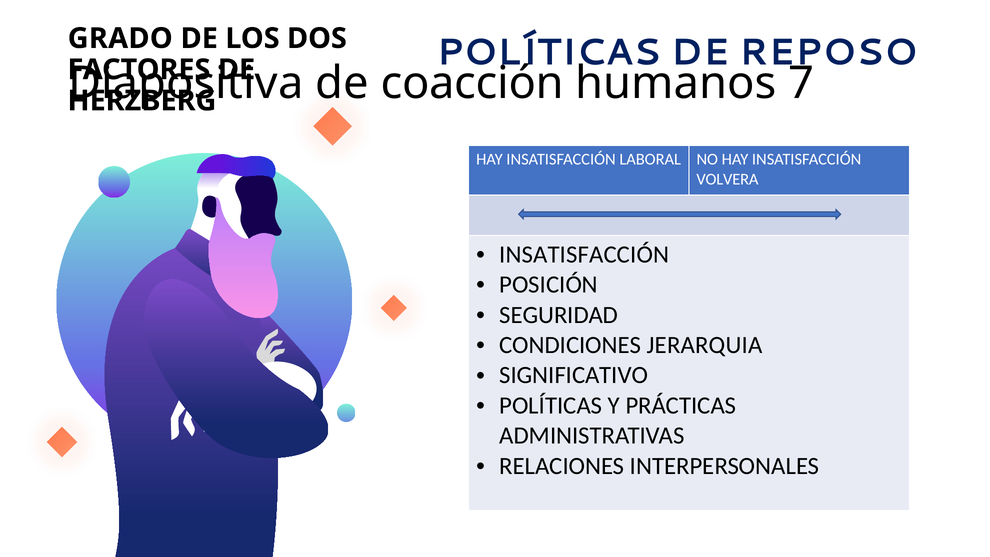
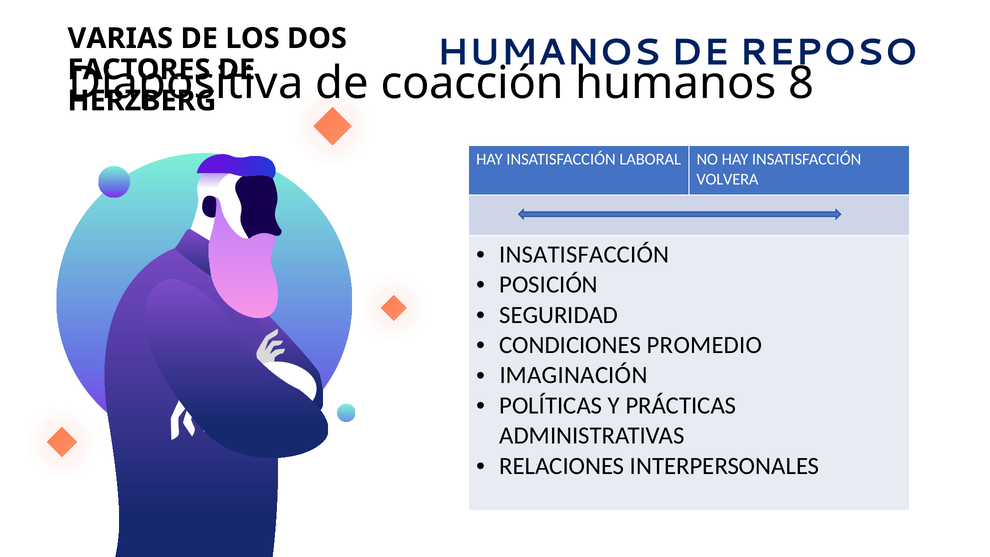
GRADO: GRADO -> VARIAS
POLÍTICAS at (549, 52): POLÍTICAS -> HUMANOS
7: 7 -> 8
JERARQUIA: JERARQUIA -> PROMEDIO
SIGNIFICATIVO: SIGNIFICATIVO -> IMAGINACIÓN
